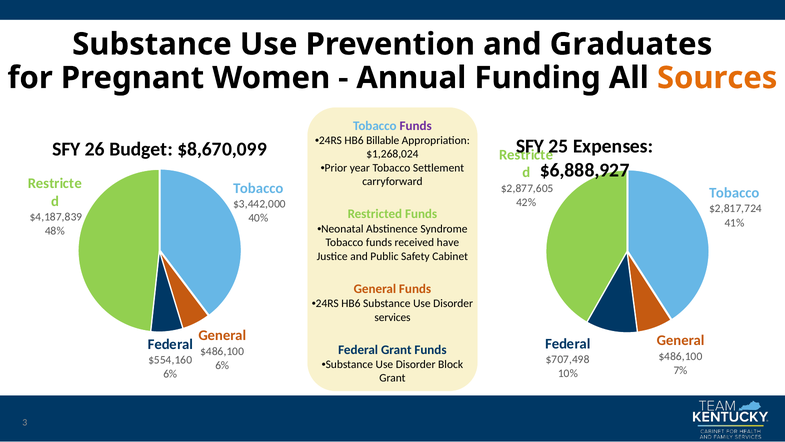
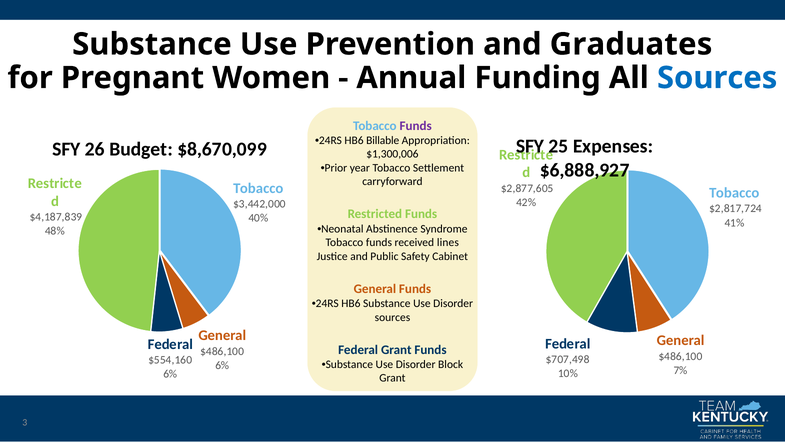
Sources at (717, 78) colour: orange -> blue
$1,268,024: $1,268,024 -> $1,300,006
have: have -> lines
services at (393, 317): services -> sources
